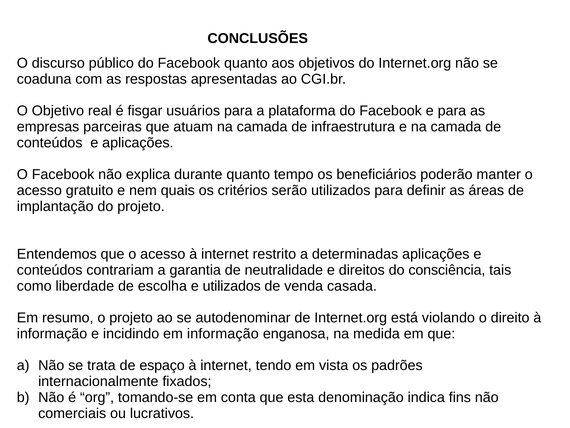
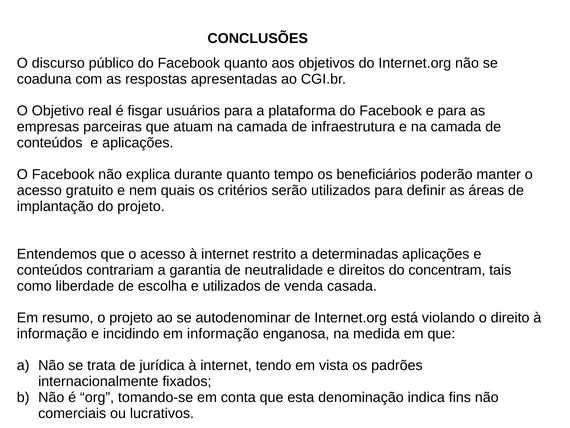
consciência: consciência -> concentram
espaço: espaço -> jurídica
